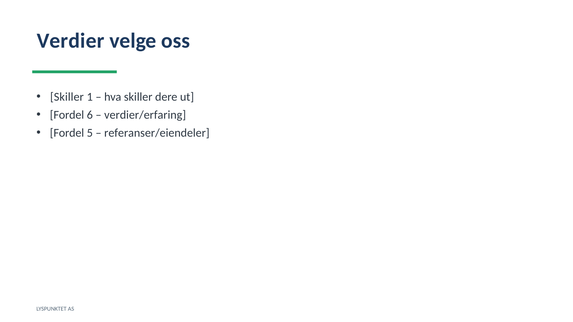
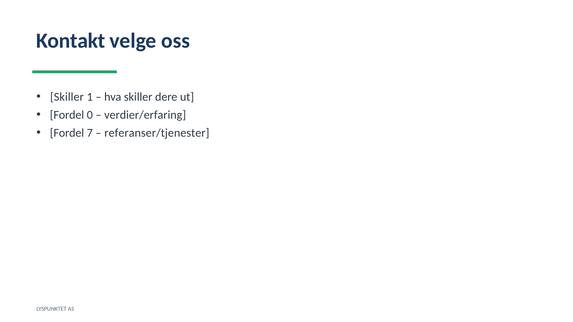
Verdier: Verdier -> Kontakt
6: 6 -> 0
5: 5 -> 7
referanser/eiendeler: referanser/eiendeler -> referanser/tjenester
